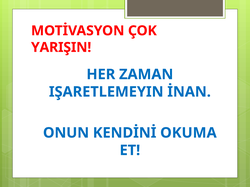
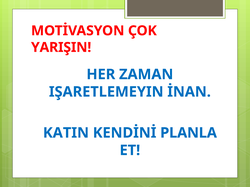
ONUN: ONUN -> KATIN
OKUMA: OKUMA -> PLANLA
